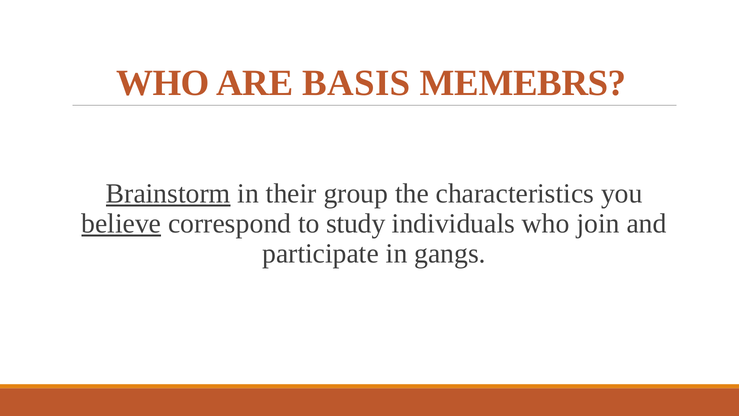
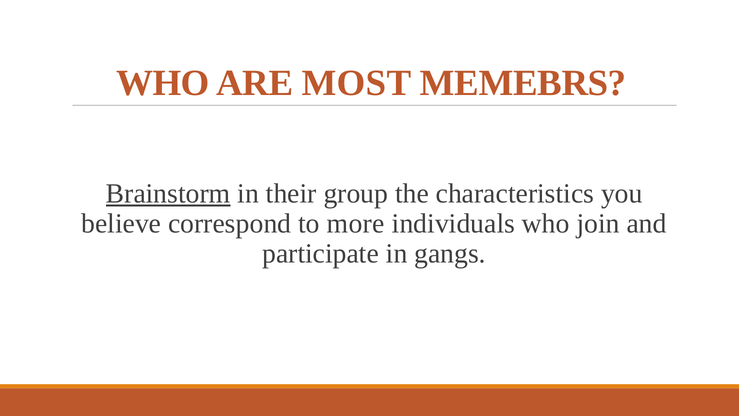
BASIS: BASIS -> MOST
believe underline: present -> none
study: study -> more
